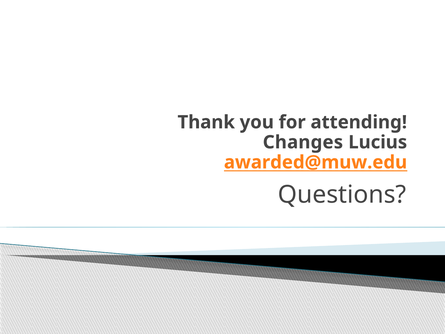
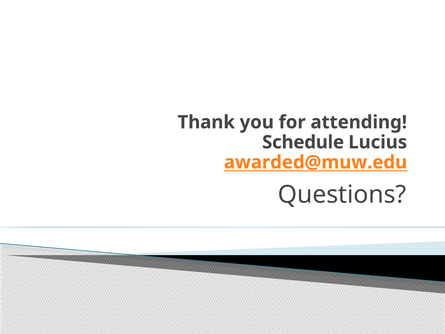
Changes: Changes -> Schedule
